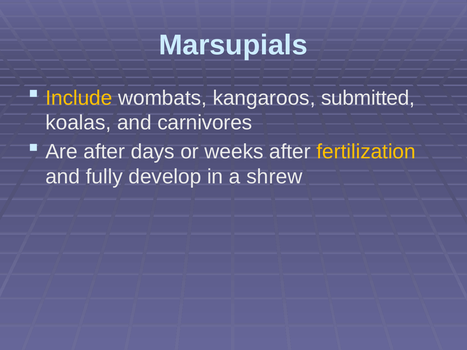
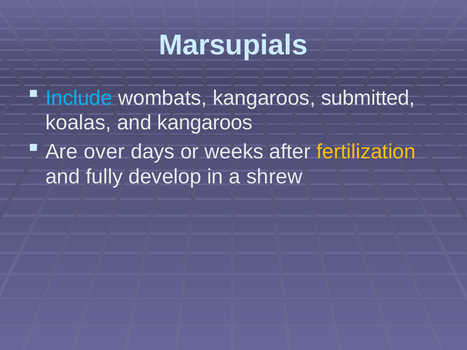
Include colour: yellow -> light blue
and carnivores: carnivores -> kangaroos
Are after: after -> over
